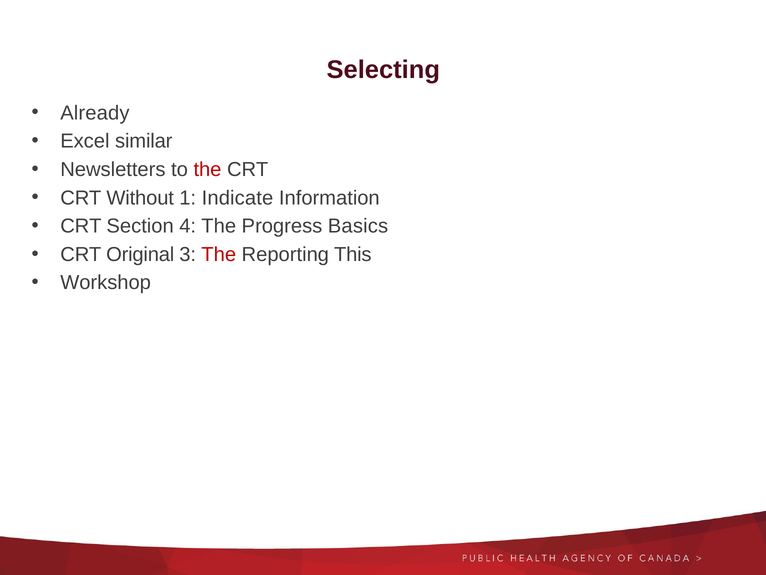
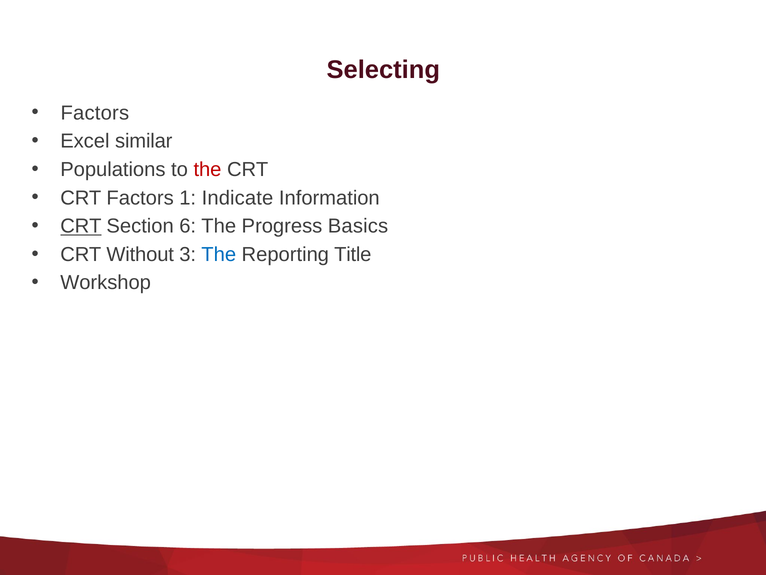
Already at (95, 113): Already -> Factors
Newsletters: Newsletters -> Populations
CRT Without: Without -> Factors
CRT at (81, 226) underline: none -> present
4: 4 -> 6
Original: Original -> Without
The at (219, 254) colour: red -> blue
This: This -> Title
